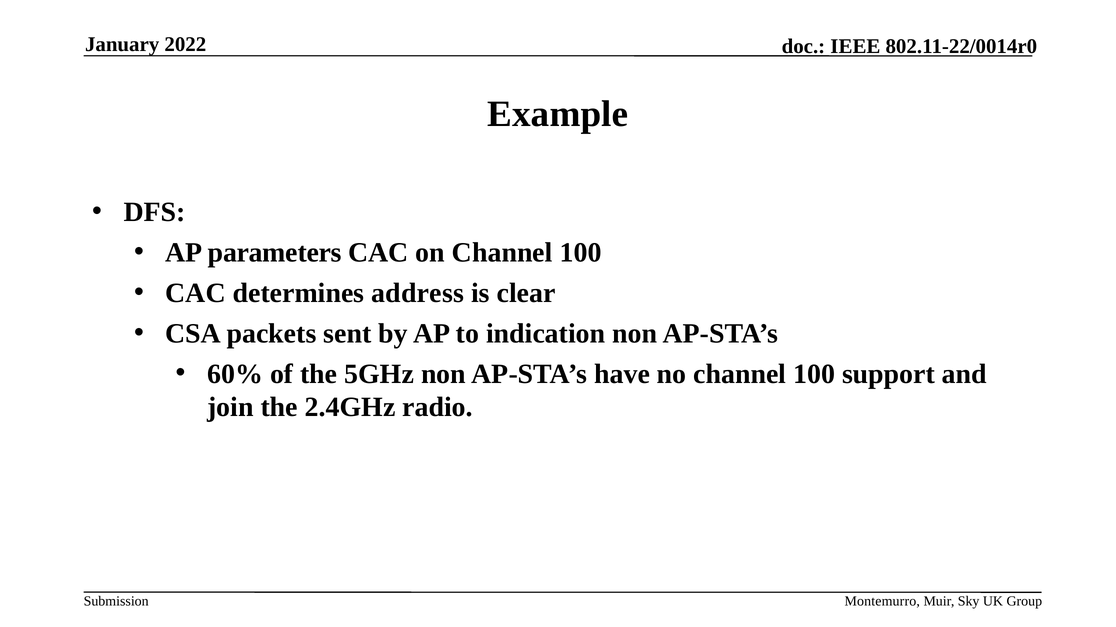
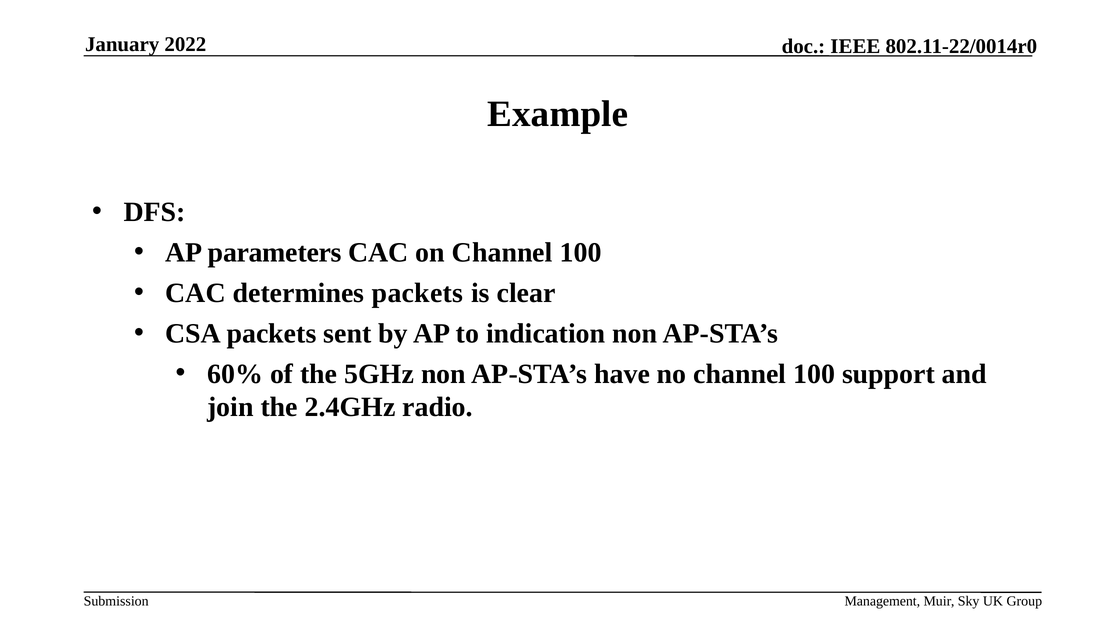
determines address: address -> packets
Montemurro: Montemurro -> Management
